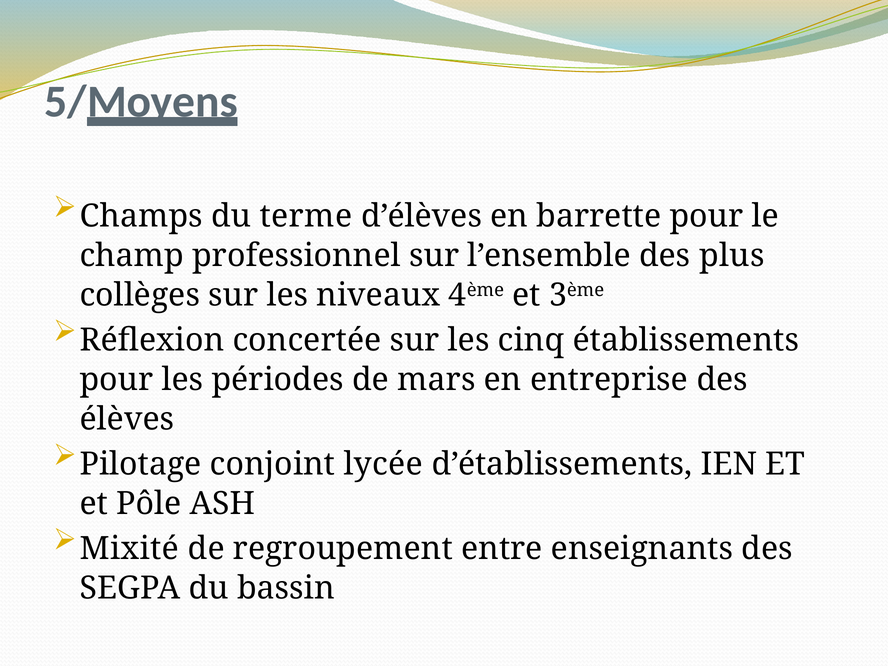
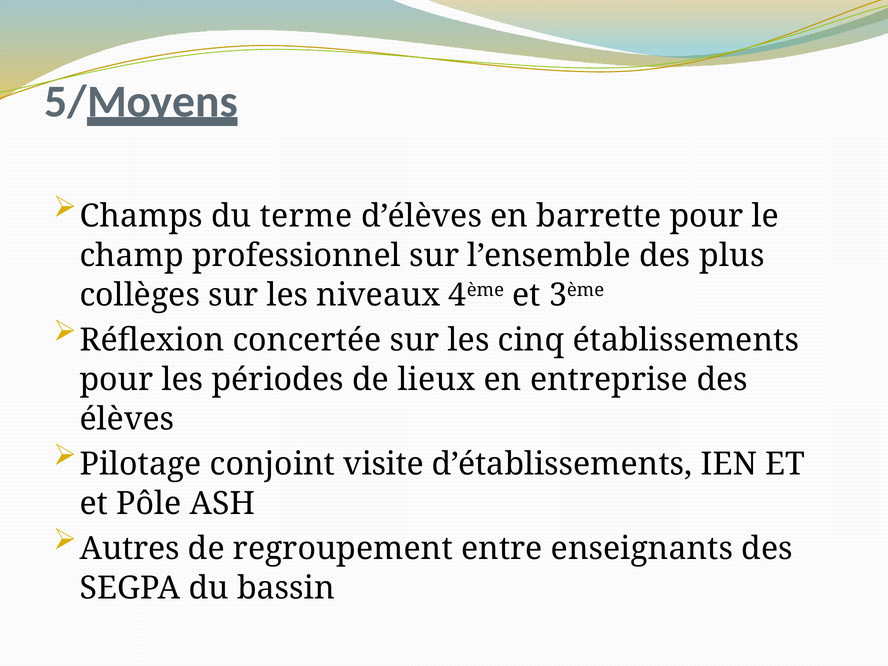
mars: mars -> lieux
lycée: lycée -> visite
Mixité: Mixité -> Autres
